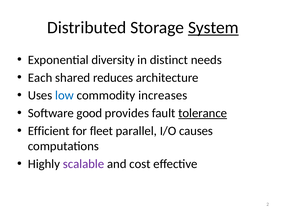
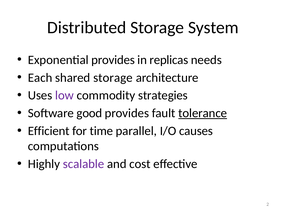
System underline: present -> none
Exponential diversity: diversity -> provides
distinct: distinct -> replicas
shared reduces: reduces -> storage
low colour: blue -> purple
increases: increases -> strategies
fleet: fleet -> time
